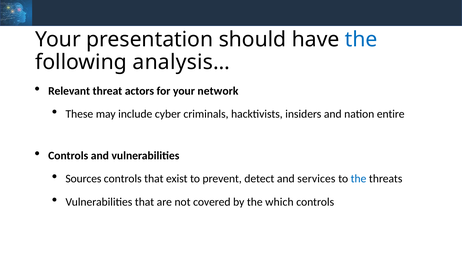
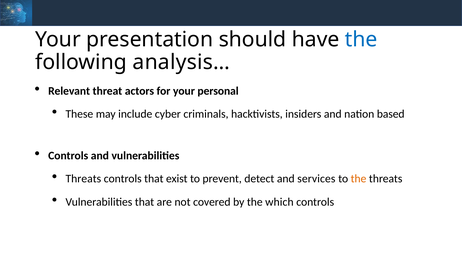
network: network -> personal
entire: entire -> based
Sources at (83, 179): Sources -> Threats
the at (359, 179) colour: blue -> orange
